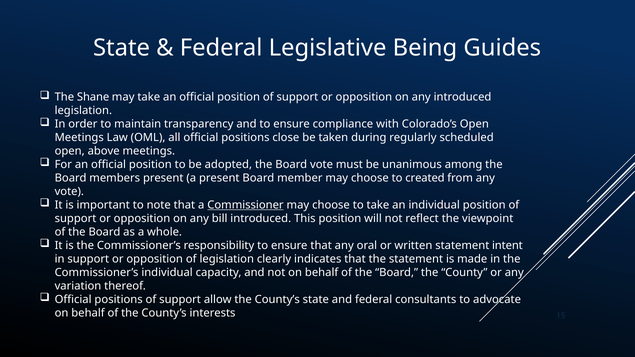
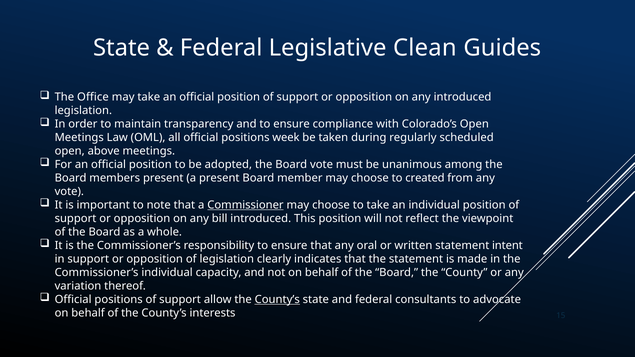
Being: Being -> Clean
Shane: Shane -> Office
close: close -> week
County’s at (277, 300) underline: none -> present
